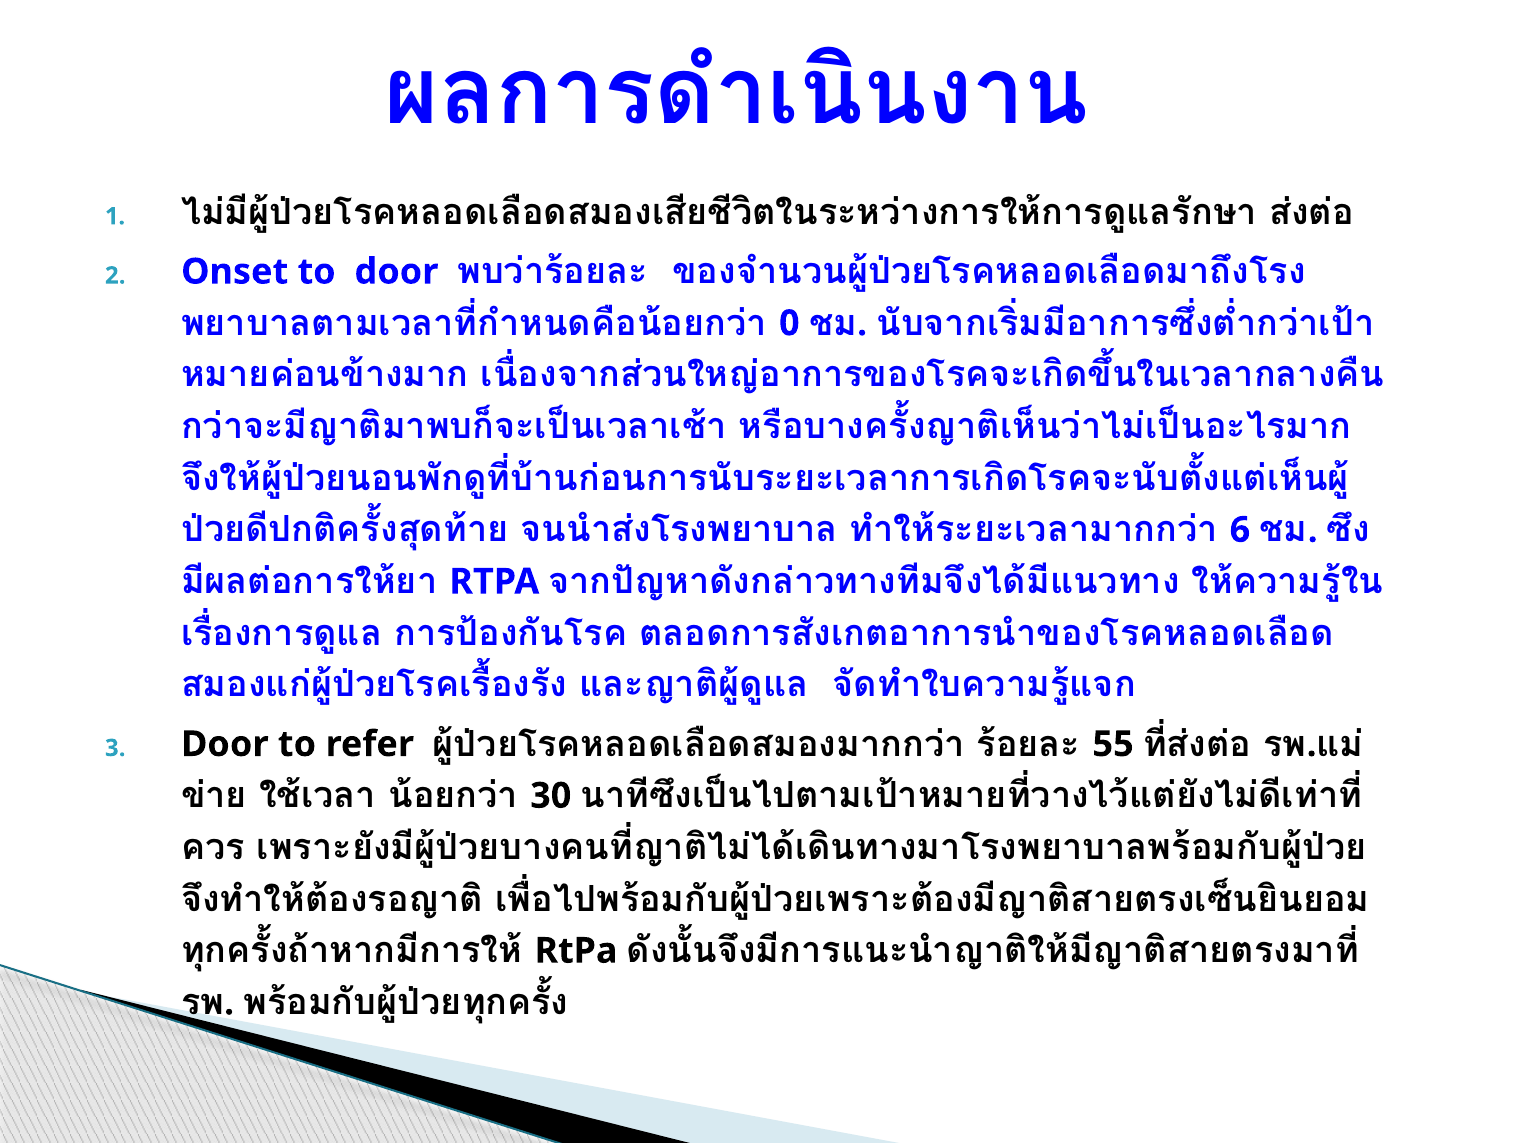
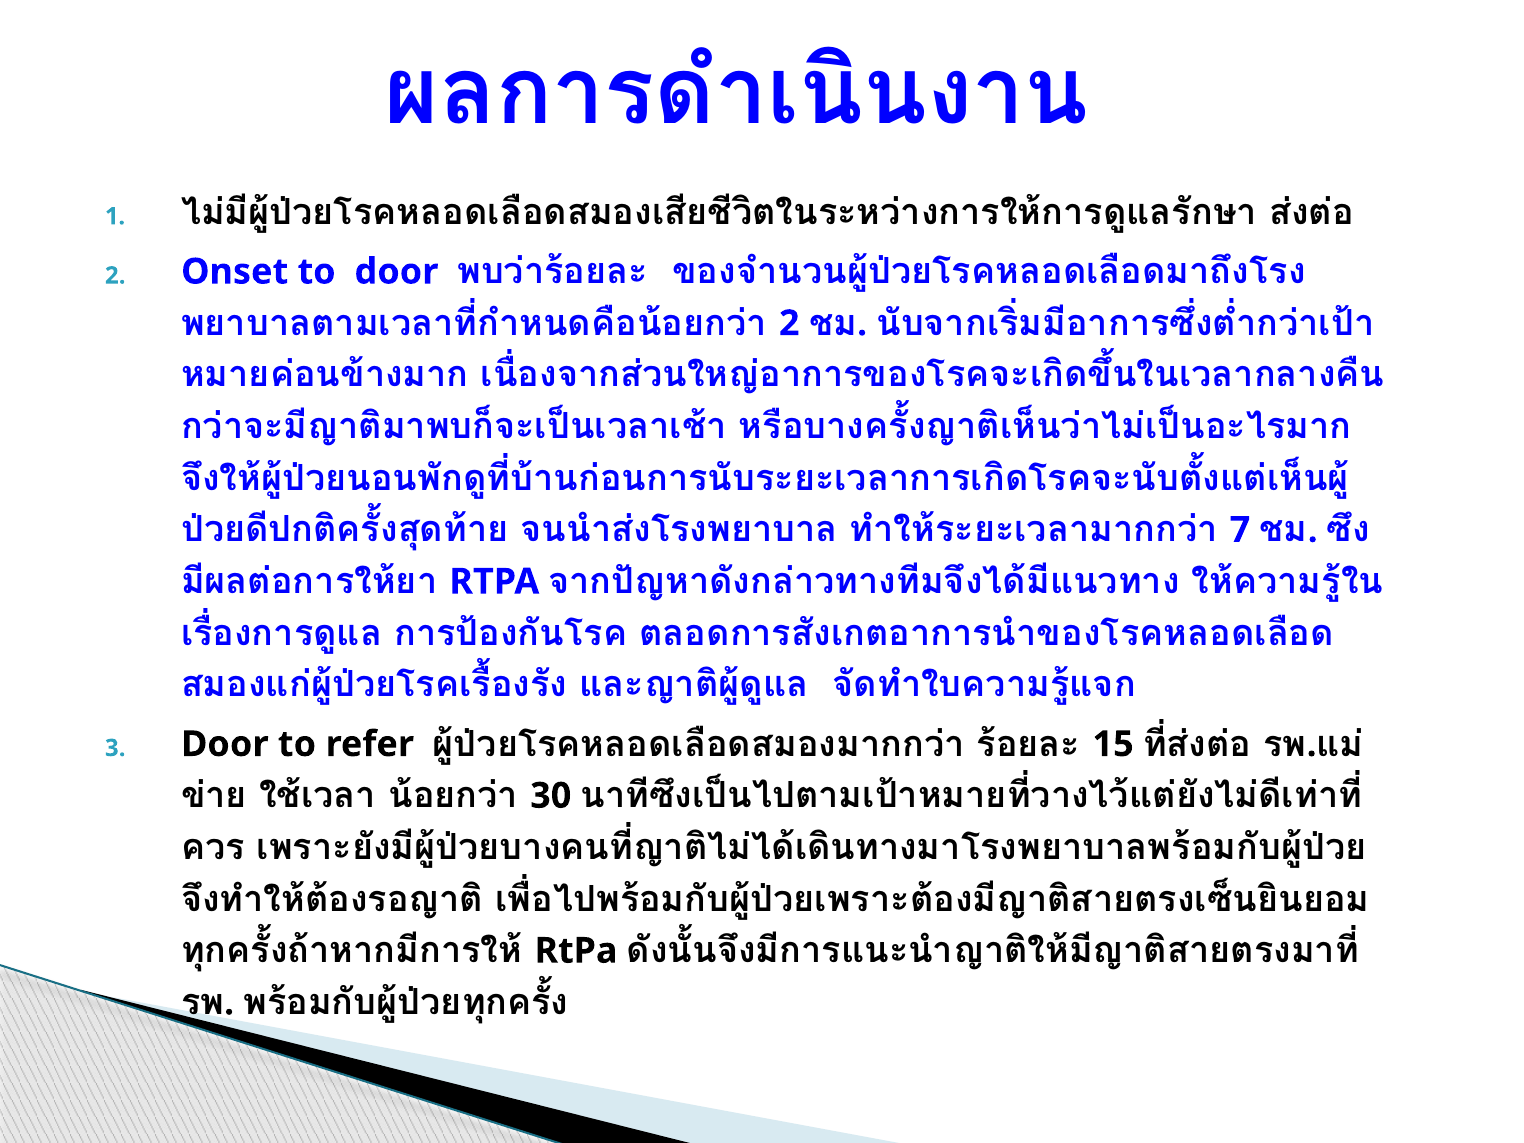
0 at (789, 323): 0 -> 2
6: 6 -> 7
55: 55 -> 15
